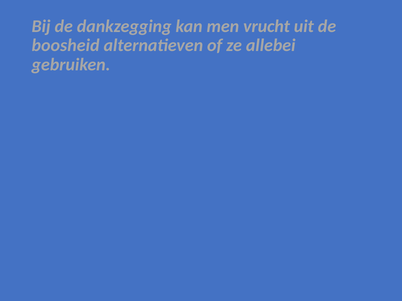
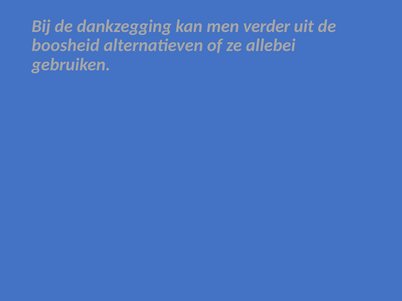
vrucht: vrucht -> verder
